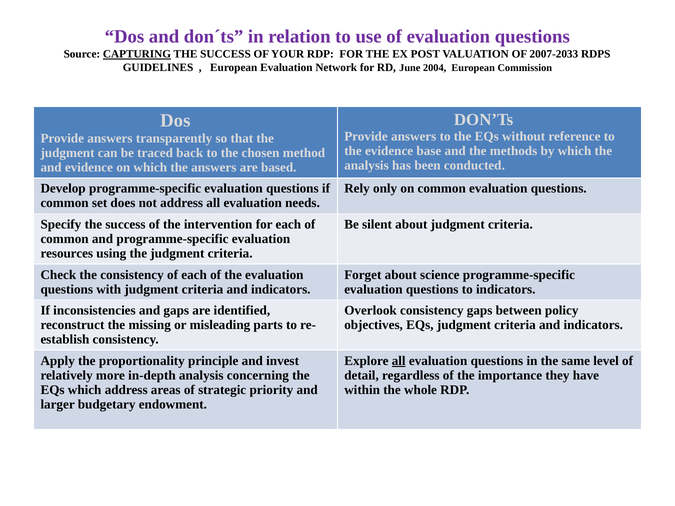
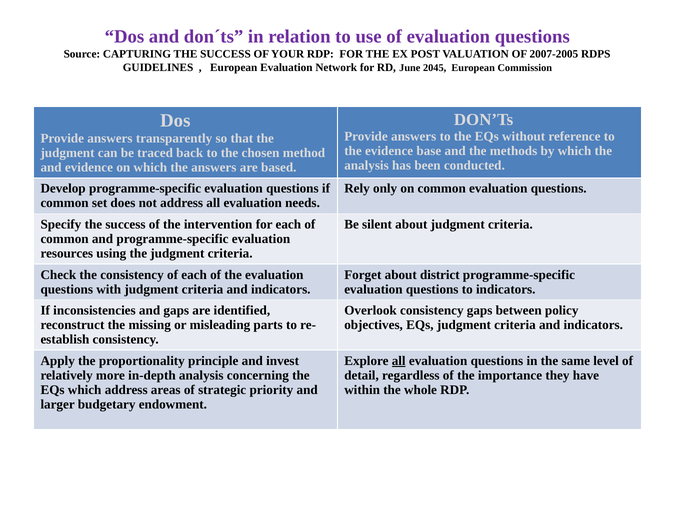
CAPTURING underline: present -> none
2007-2033: 2007-2033 -> 2007-2005
2004: 2004 -> 2045
science: science -> district
